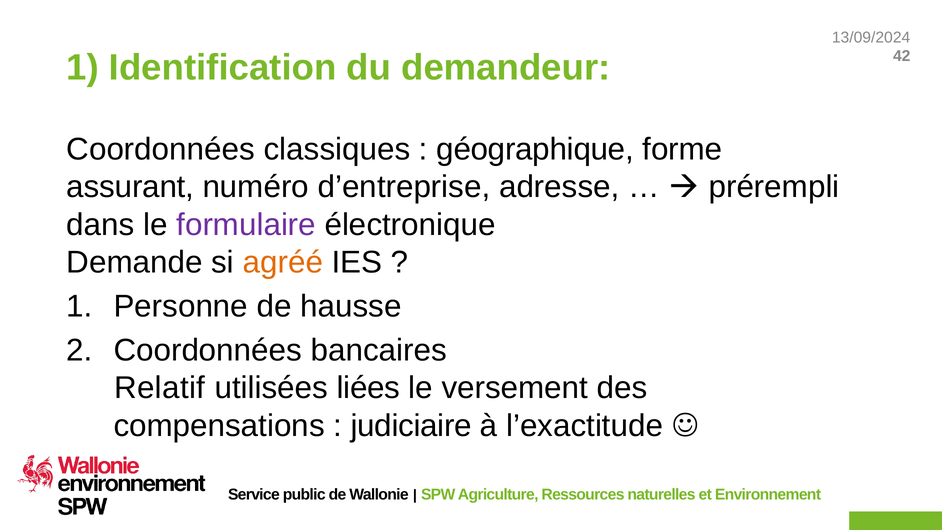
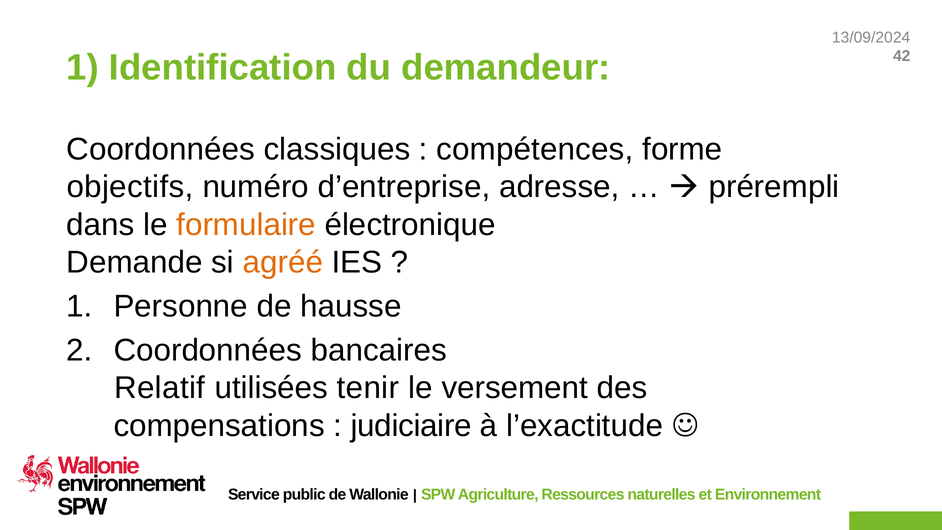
géographique: géographique -> compétences
assurant: assurant -> objectifs
formulaire colour: purple -> orange
liées: liées -> tenir
